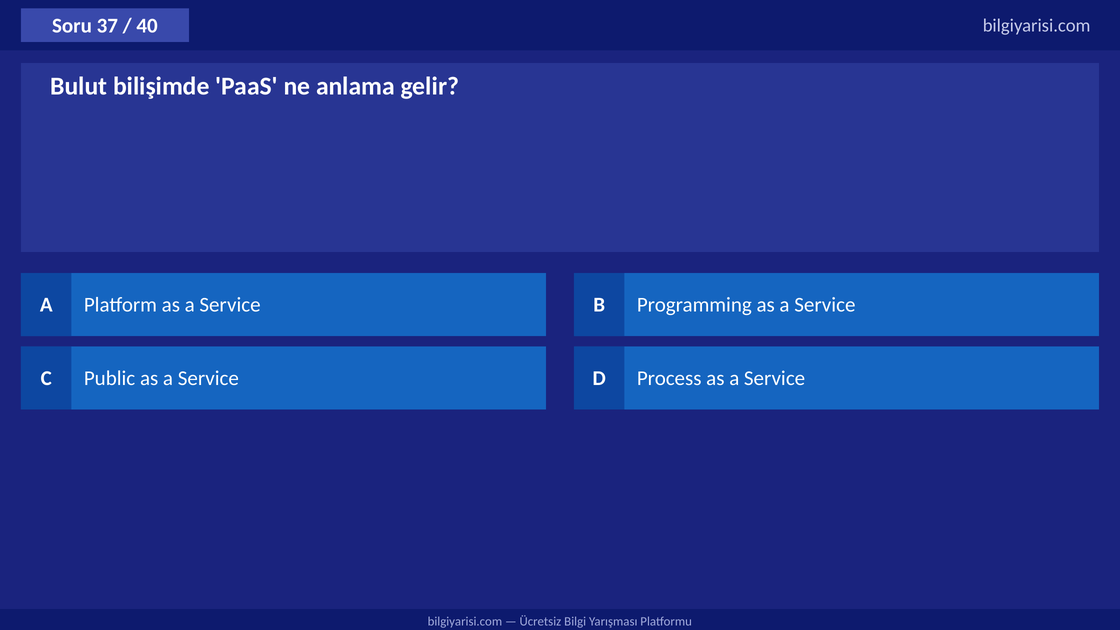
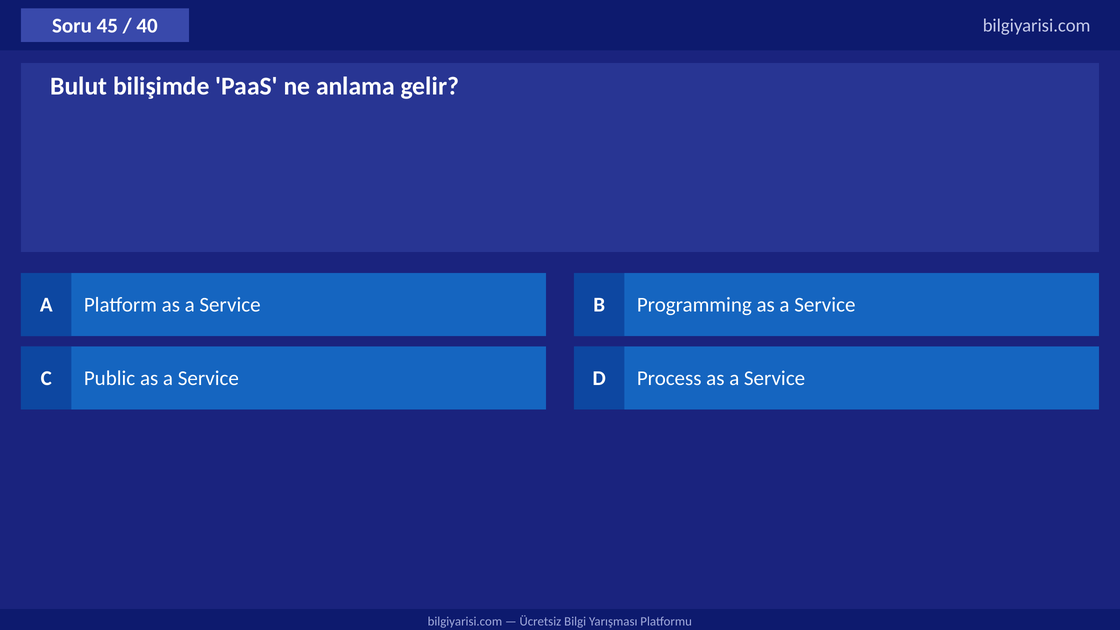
37: 37 -> 45
